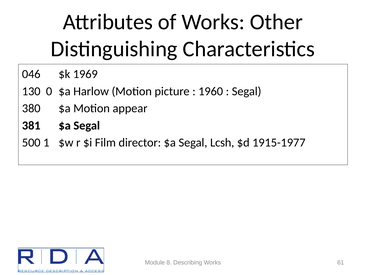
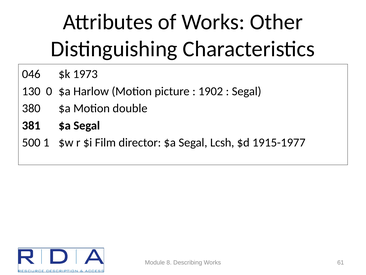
1969: 1969 -> 1973
1960: 1960 -> 1902
appear: appear -> double
